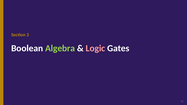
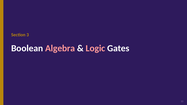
Algebra colour: light green -> pink
